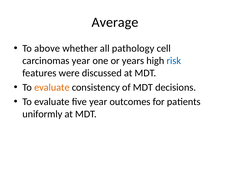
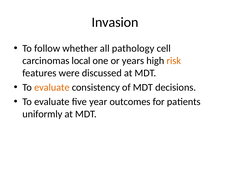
Average: Average -> Invasion
above: above -> follow
carcinomas year: year -> local
risk colour: blue -> orange
